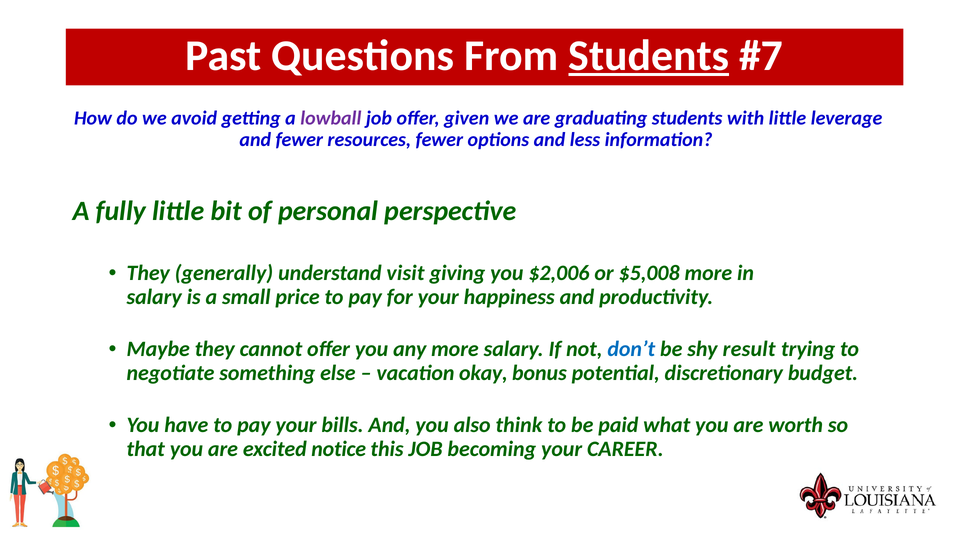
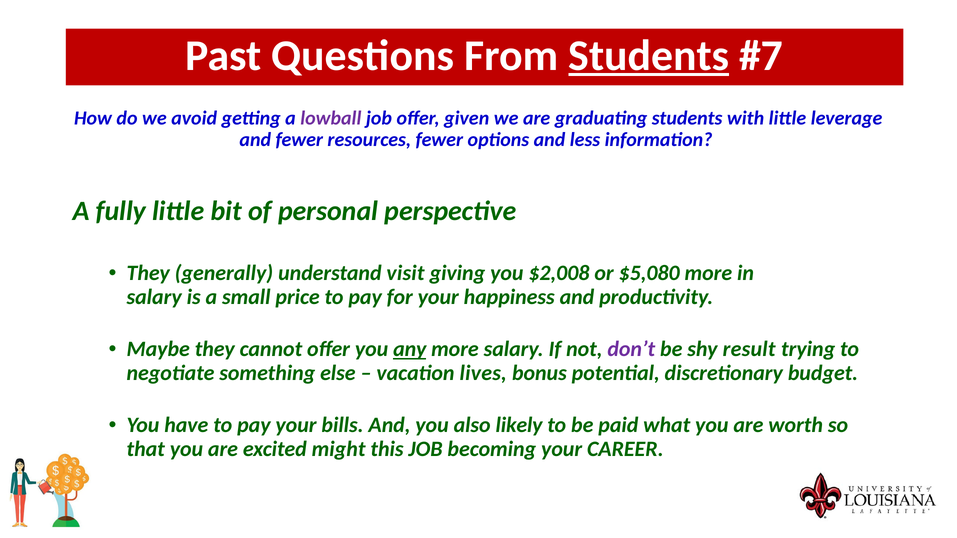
$2,006: $2,006 -> $2,008
$5,008: $5,008 -> $5,080
any underline: none -> present
don’t colour: blue -> purple
okay: okay -> lives
think: think -> likely
notice: notice -> might
